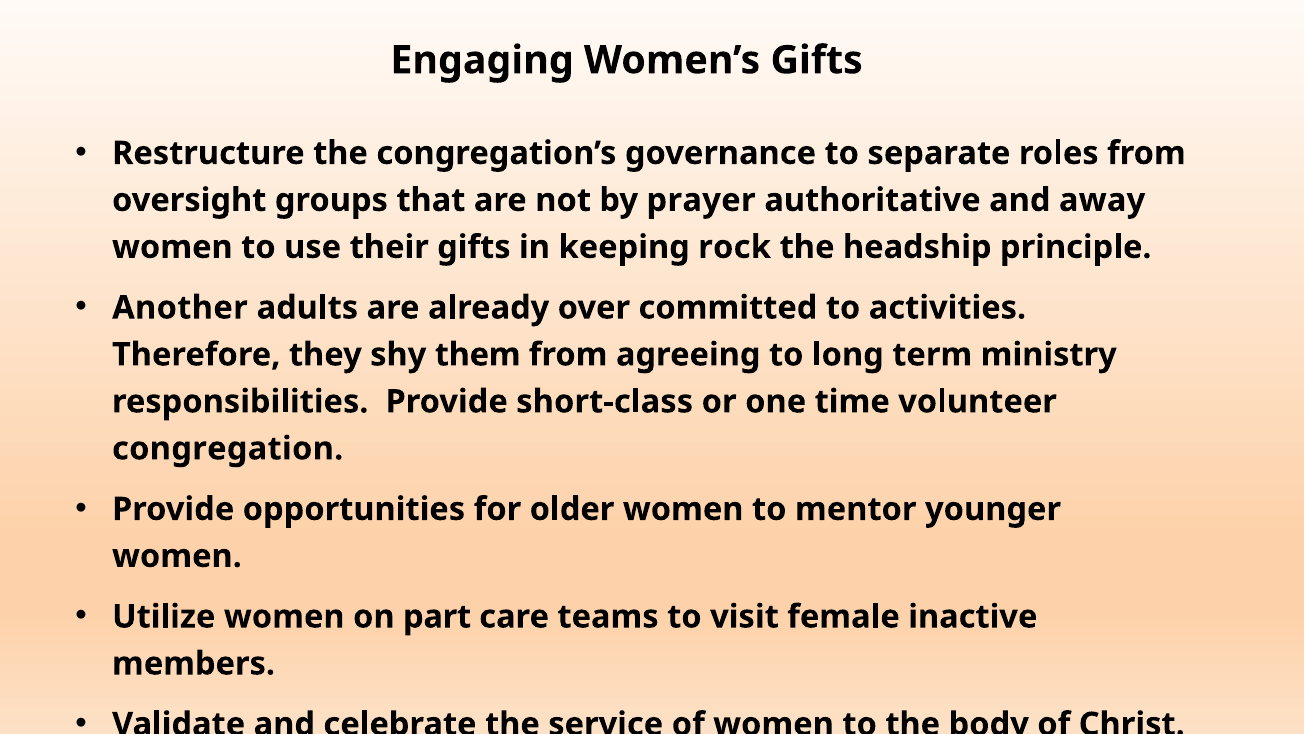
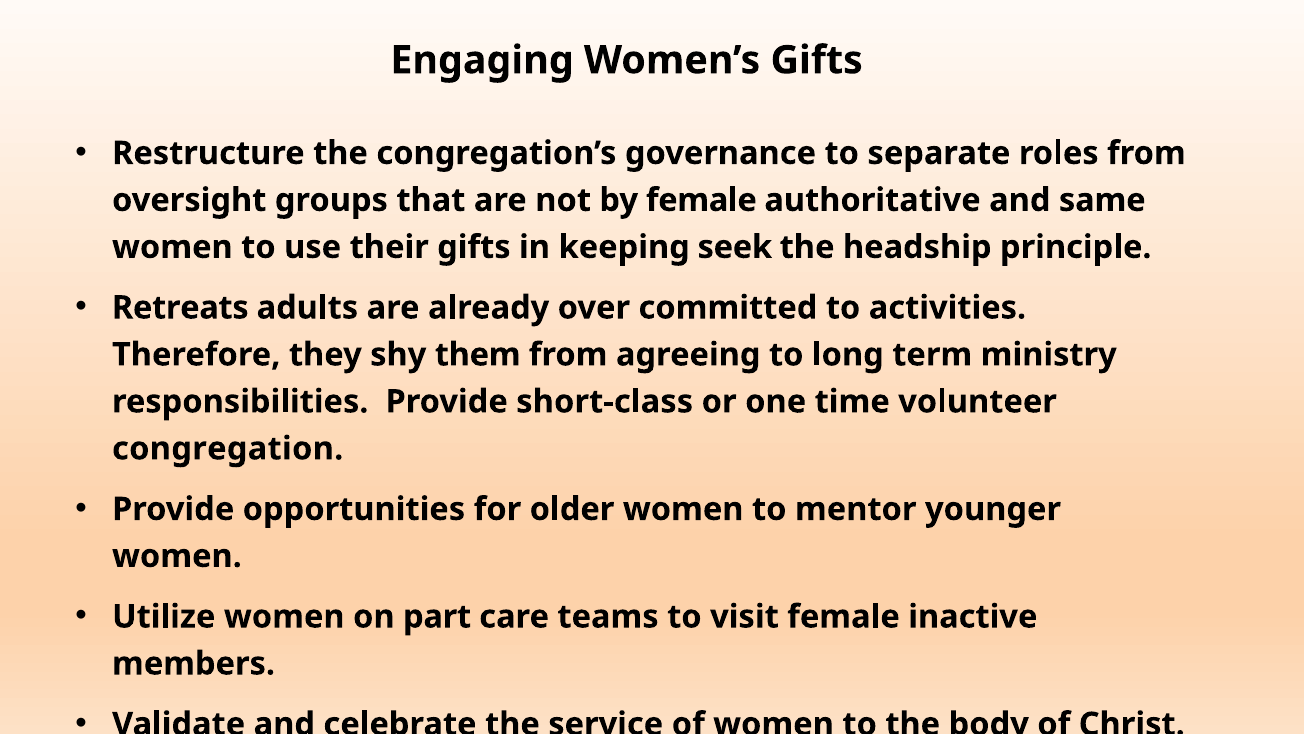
by prayer: prayer -> female
away: away -> same
rock: rock -> seek
Another: Another -> Retreats
